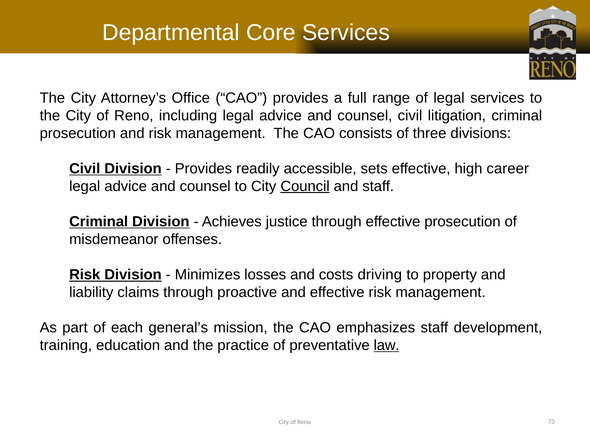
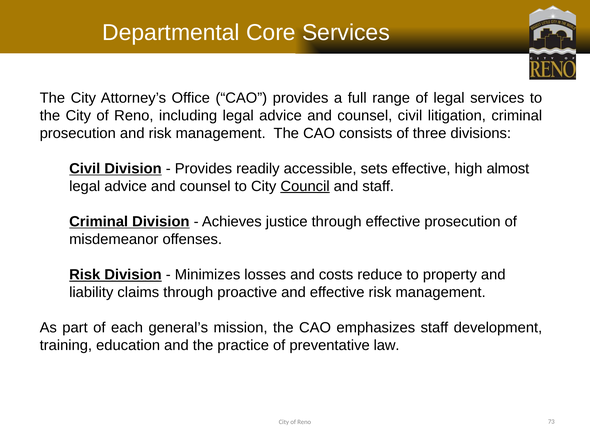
career: career -> almost
driving: driving -> reduce
law underline: present -> none
